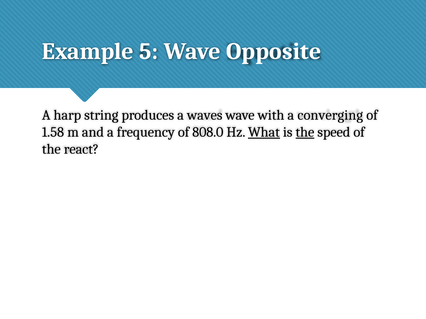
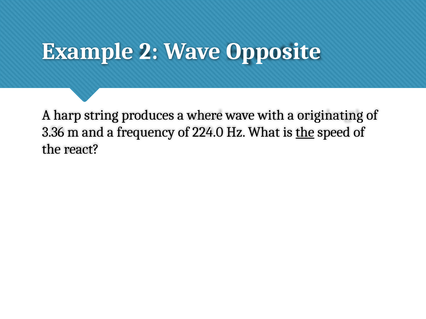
5: 5 -> 2
waves: waves -> where
converging: converging -> originating
1.58: 1.58 -> 3.36
808.0: 808.0 -> 224.0
What underline: present -> none
